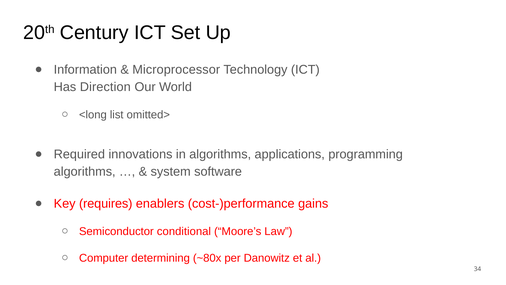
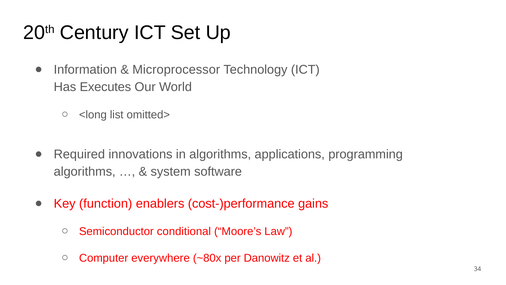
Direction: Direction -> Executes
requires: requires -> function
determining: determining -> everywhere
